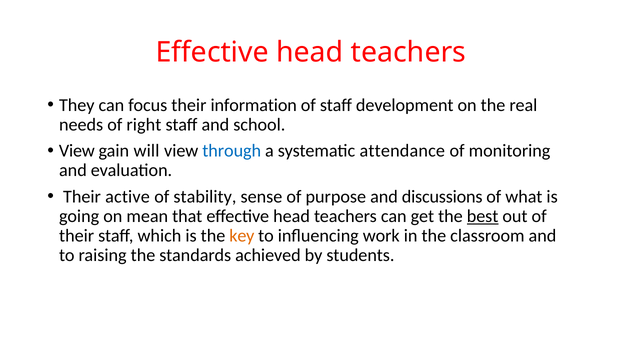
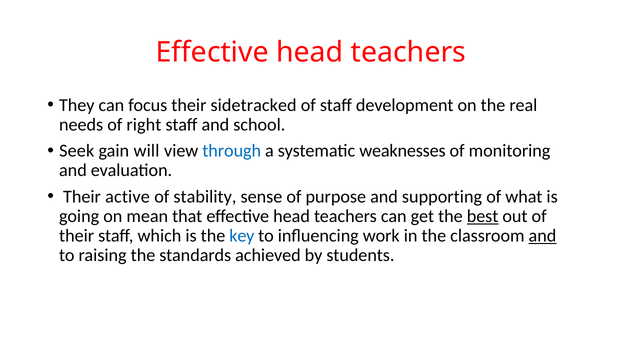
information: information -> sidetracked
View at (77, 151): View -> Seek
attendance: attendance -> weaknesses
discussions: discussions -> supporting
key colour: orange -> blue
and at (542, 236) underline: none -> present
